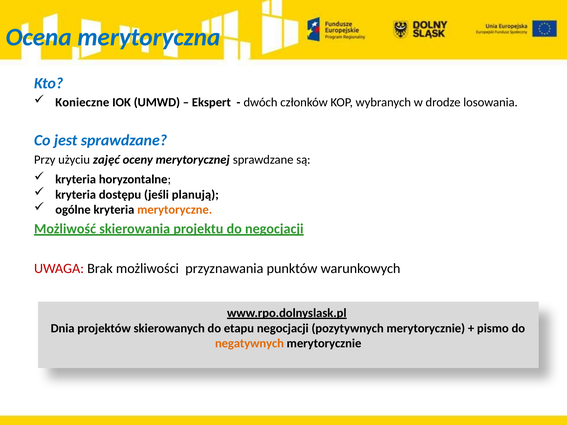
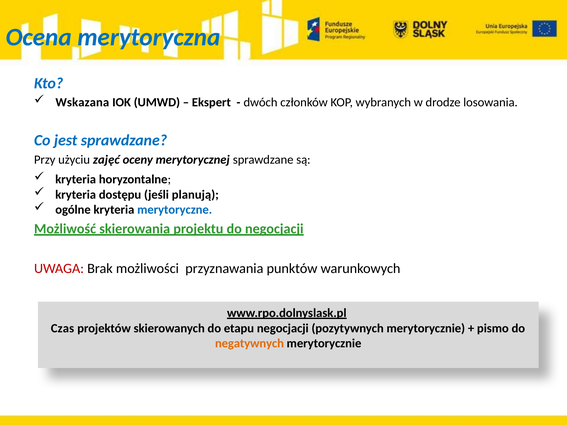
Konieczne: Konieczne -> Wskazana
merytoryczne colour: orange -> blue
Dnia: Dnia -> Czas
